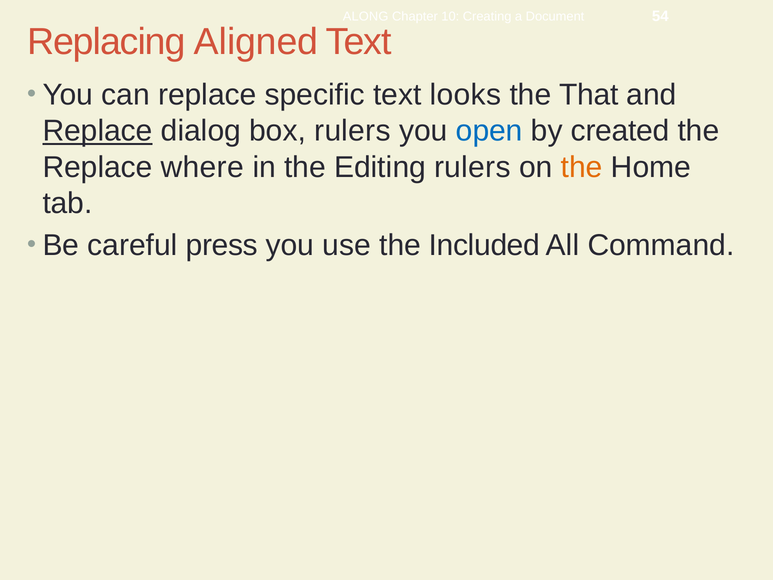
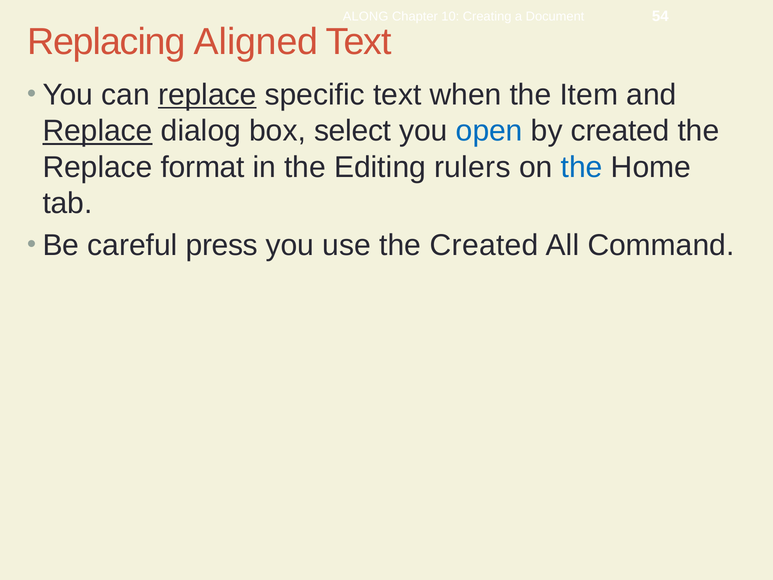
replace at (207, 95) underline: none -> present
looks: looks -> when
That: That -> Item
box rulers: rulers -> select
where: where -> format
the at (582, 167) colour: orange -> blue
the Included: Included -> Created
